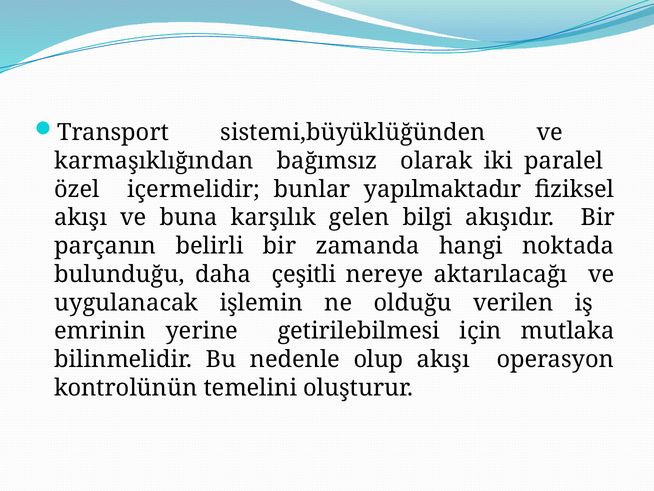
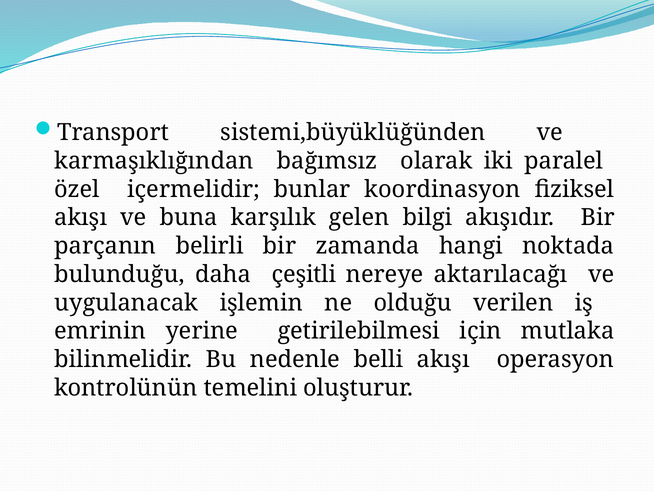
yapılmaktadır: yapılmaktadır -> koordinasyon
olup: olup -> belli
